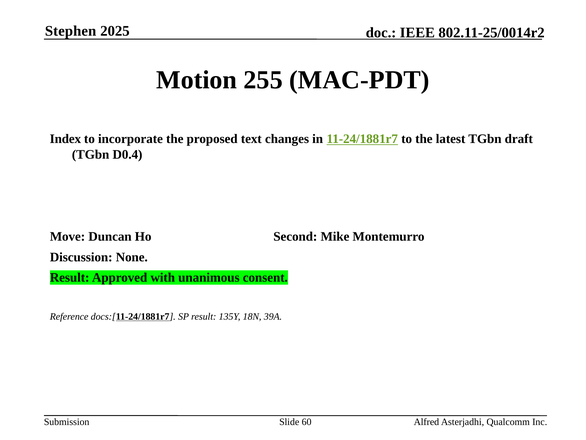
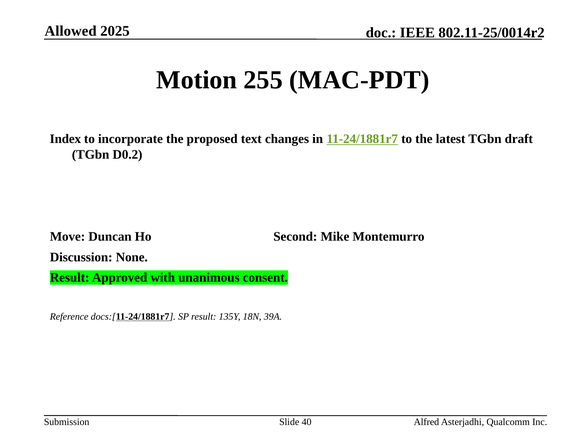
Stephen: Stephen -> Allowed
D0.4: D0.4 -> D0.2
60: 60 -> 40
